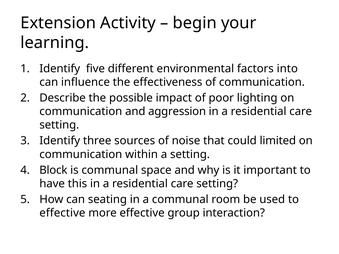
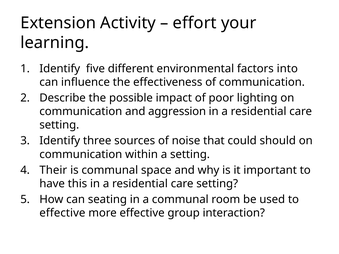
begin: begin -> effort
limited: limited -> should
Block: Block -> Their
